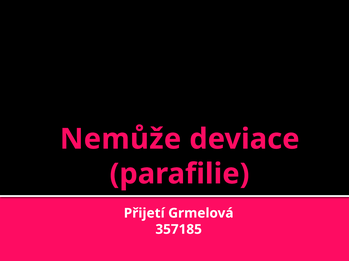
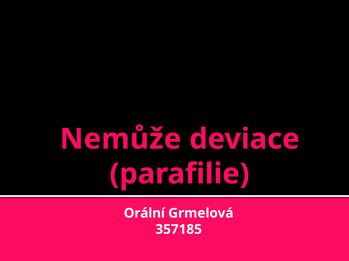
Přijetí: Přijetí -> Orální
